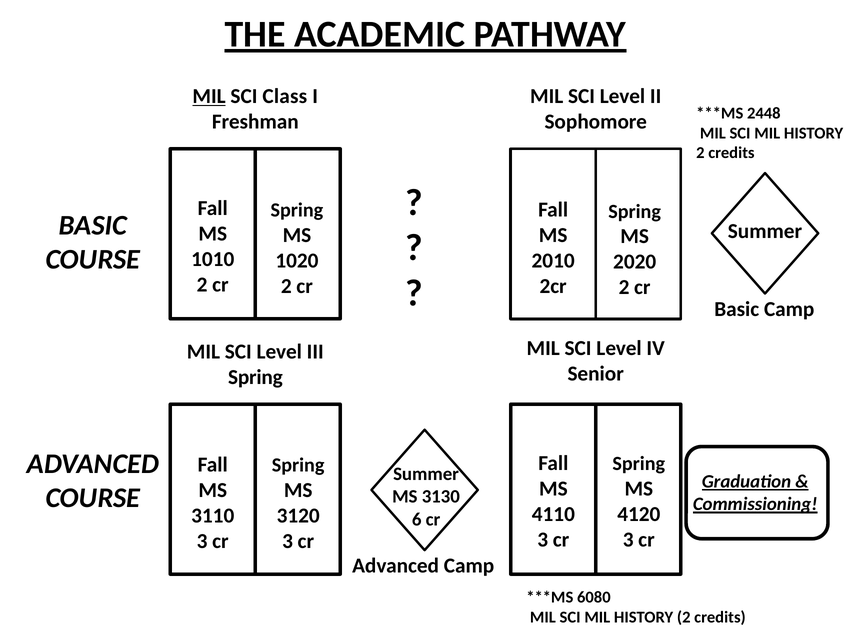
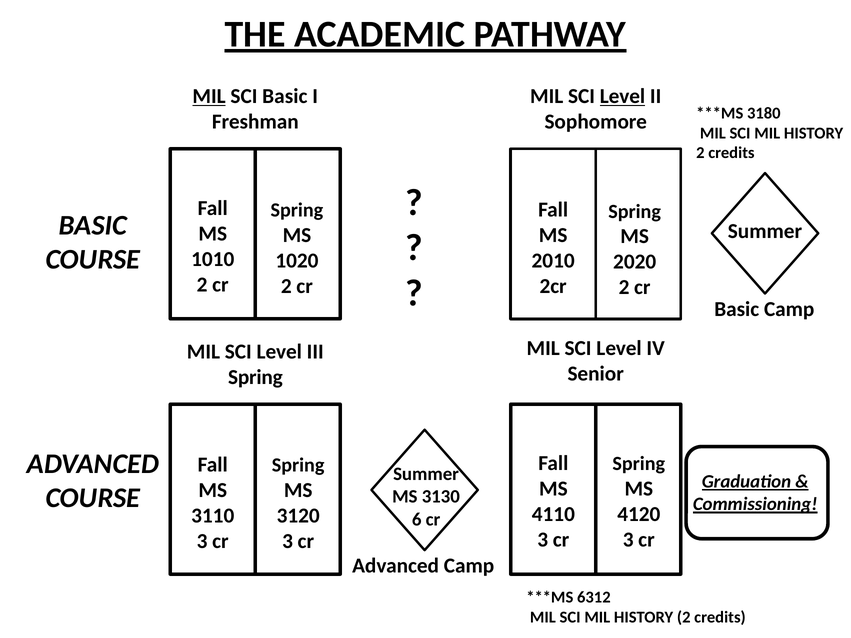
SCI Class: Class -> Basic
Level at (623, 96) underline: none -> present
2448: 2448 -> 3180
6080: 6080 -> 6312
